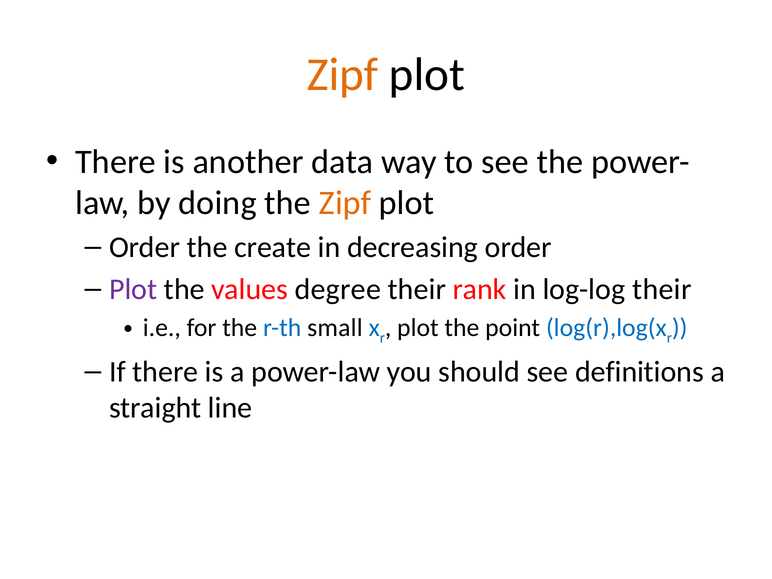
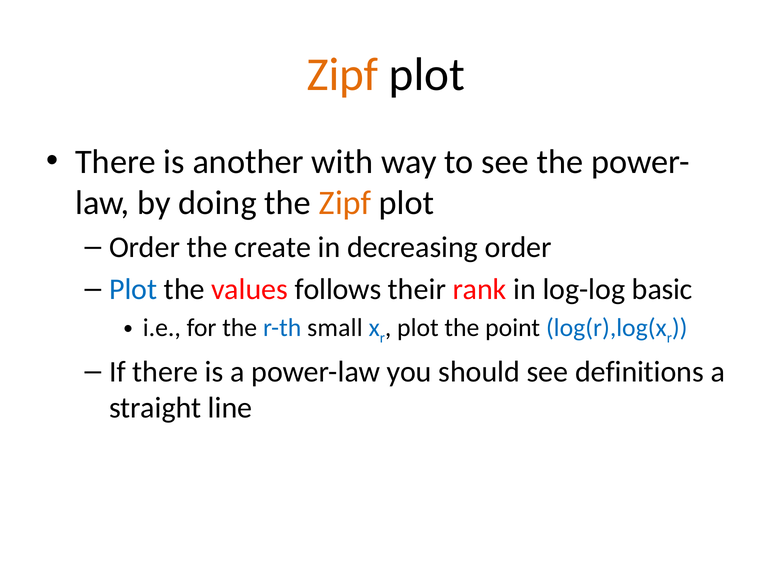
data: data -> with
Plot at (133, 290) colour: purple -> blue
degree: degree -> follows
log-log their: their -> basic
